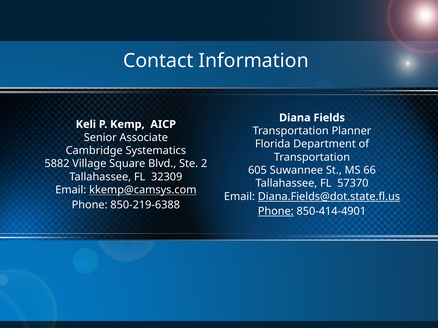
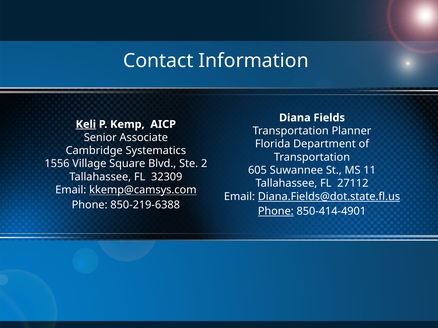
Keli underline: none -> present
5882: 5882 -> 1556
66: 66 -> 11
57370: 57370 -> 27112
